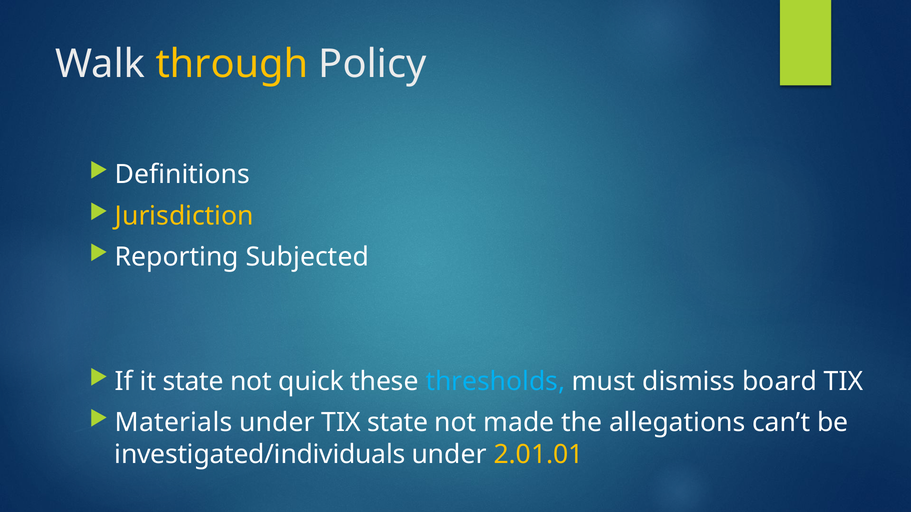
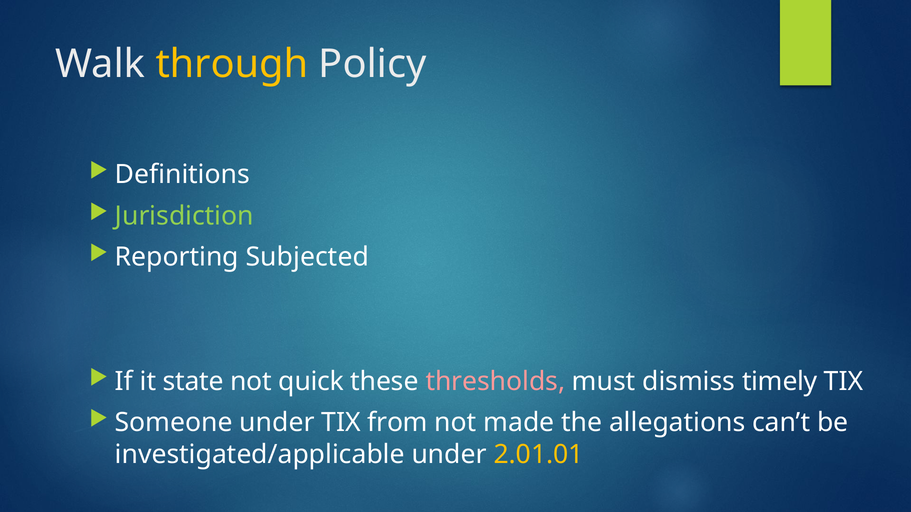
Jurisdiction colour: yellow -> light green
thresholds colour: light blue -> pink
board: board -> timely
Materials: Materials -> Someone
TIX state: state -> from
investigated/individuals: investigated/individuals -> investigated/applicable
